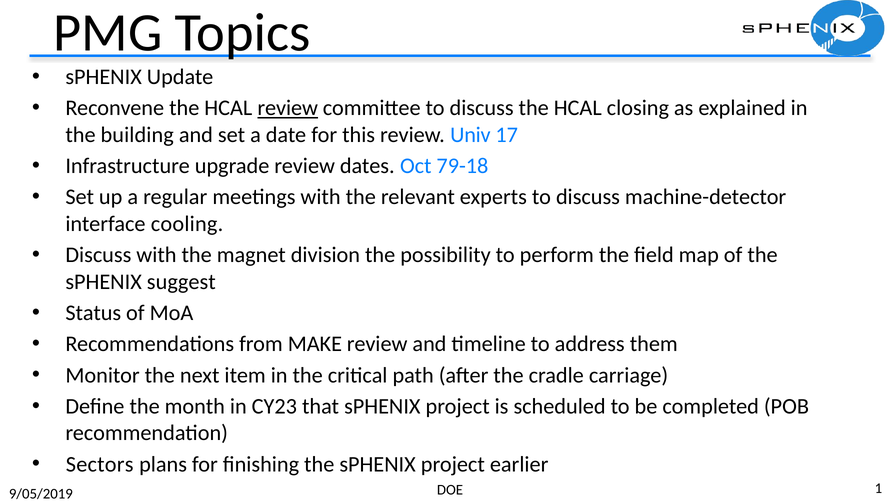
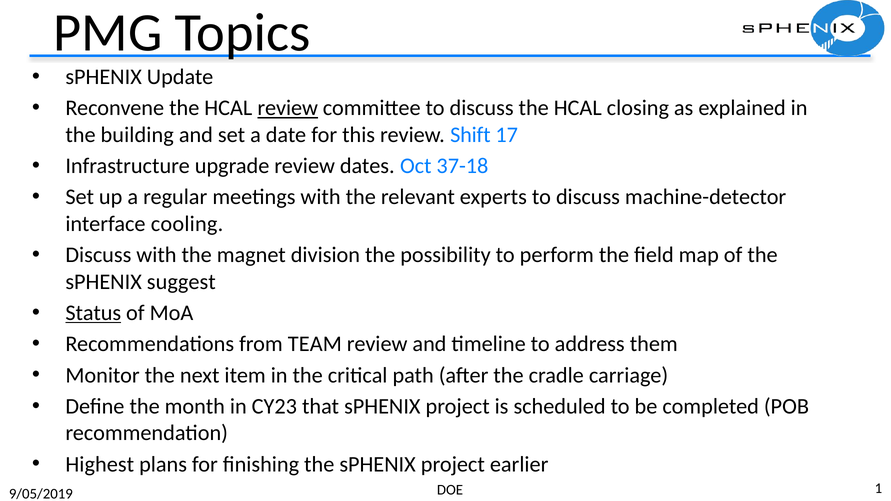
Univ: Univ -> Shift
79-18: 79-18 -> 37-18
Status underline: none -> present
MAKE: MAKE -> TEAM
Sectors: Sectors -> Highest
